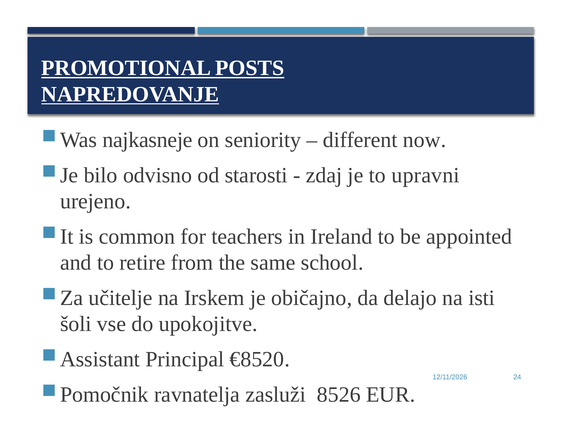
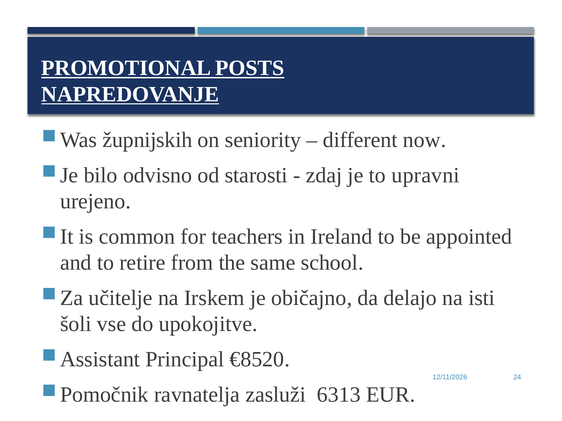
najkasneje: najkasneje -> župnijskih
8526: 8526 -> 6313
